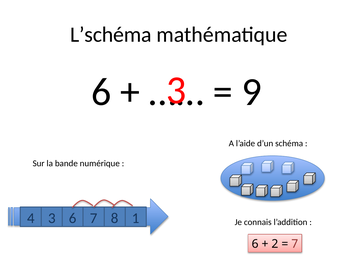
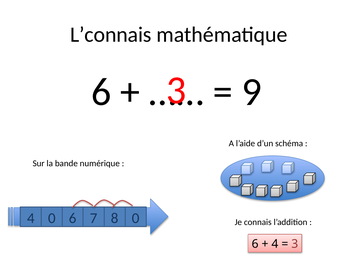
L’schéma: L’schéma -> L’connais
4 3: 3 -> 0
6 1: 1 -> 0
2 at (275, 244): 2 -> 4
7 at (295, 244): 7 -> 3
